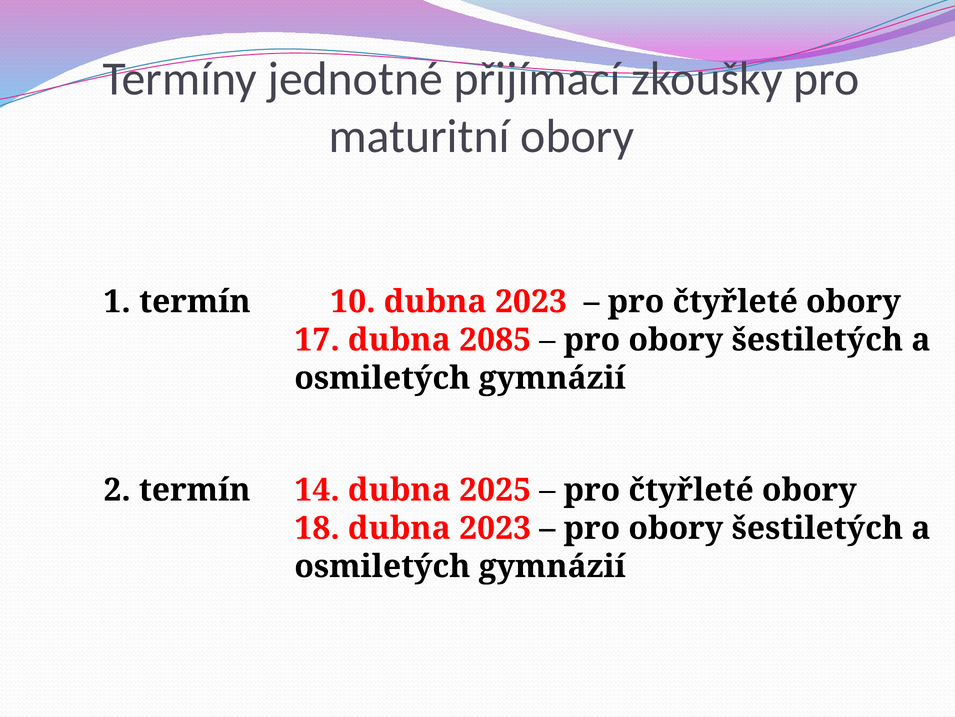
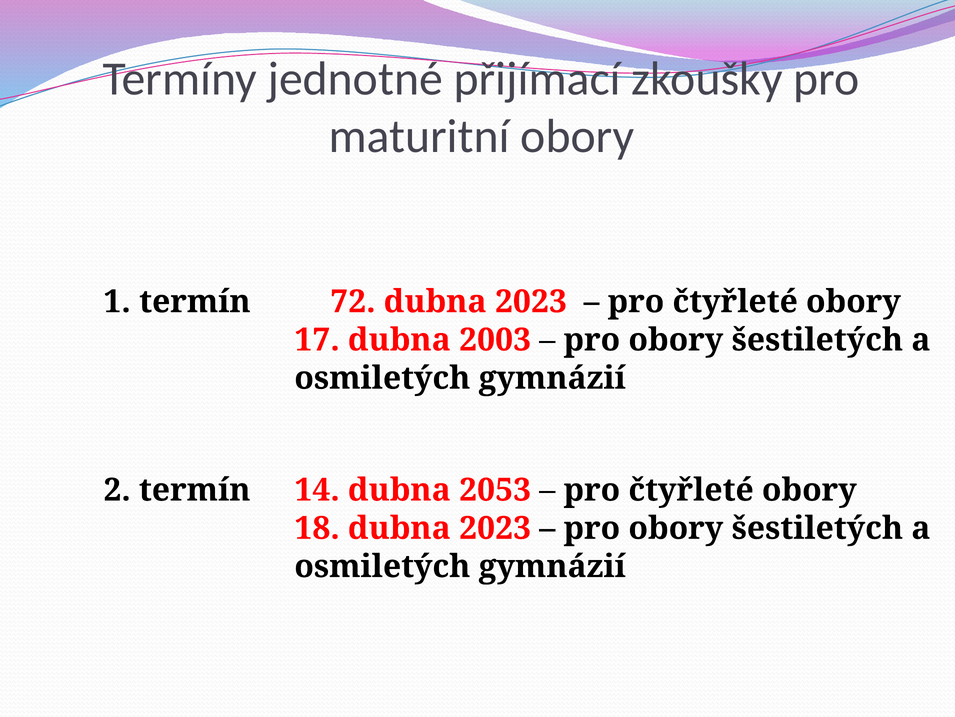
10: 10 -> 72
2085: 2085 -> 2003
2025: 2025 -> 2053
